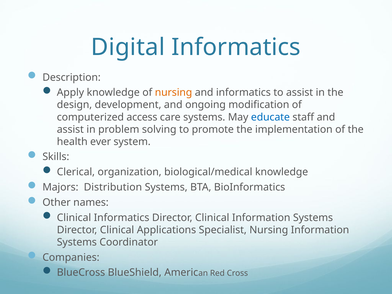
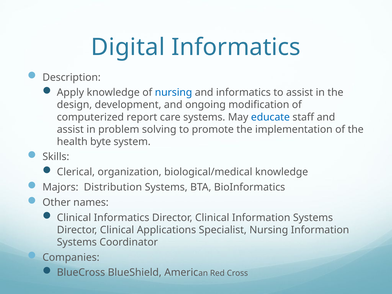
nursing at (174, 93) colour: orange -> blue
access: access -> report
ever: ever -> byte
